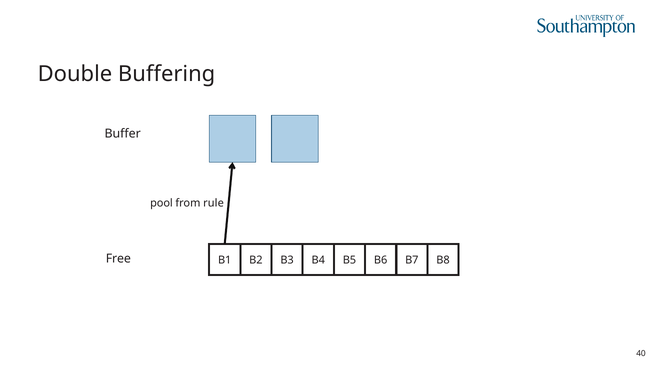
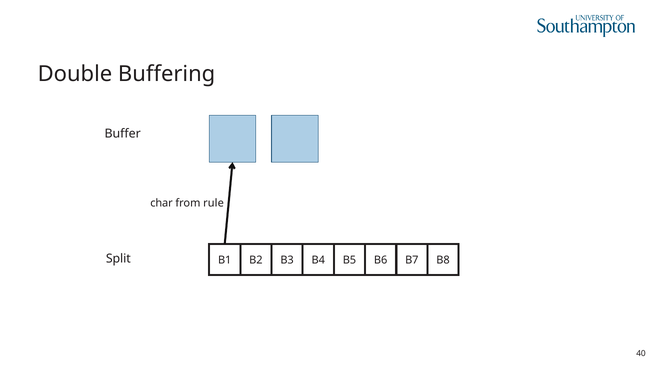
pool: pool -> char
Free: Free -> Split
